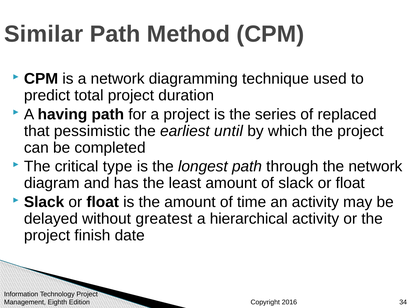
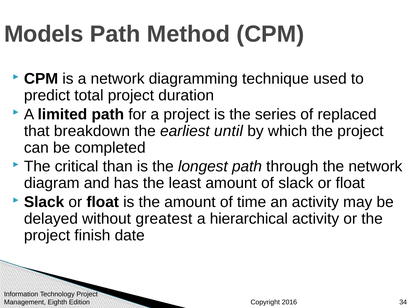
Similar: Similar -> Models
having: having -> limited
pessimistic: pessimistic -> breakdown
type: type -> than
